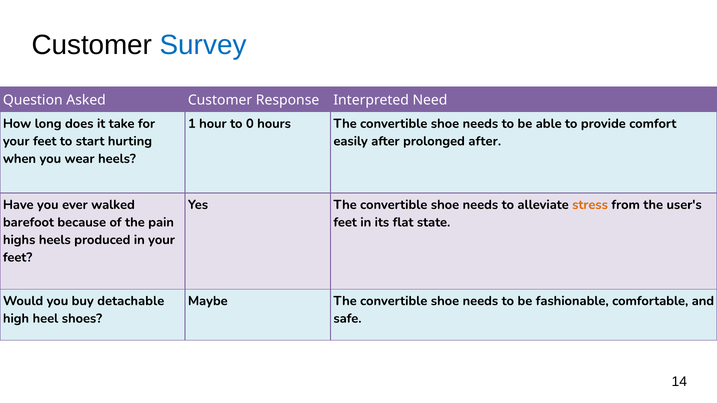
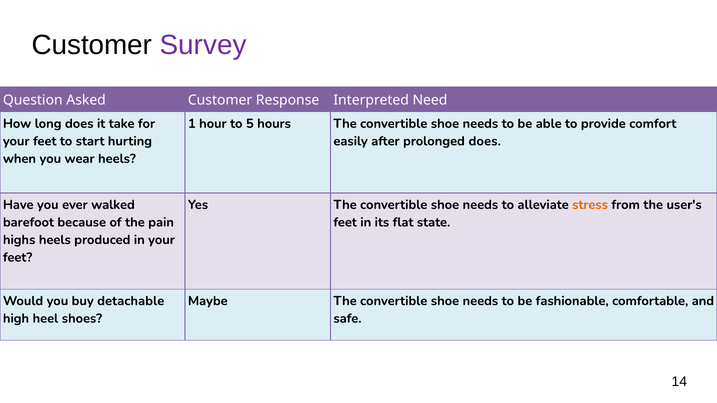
Survey colour: blue -> purple
0: 0 -> 5
prolonged after: after -> does
